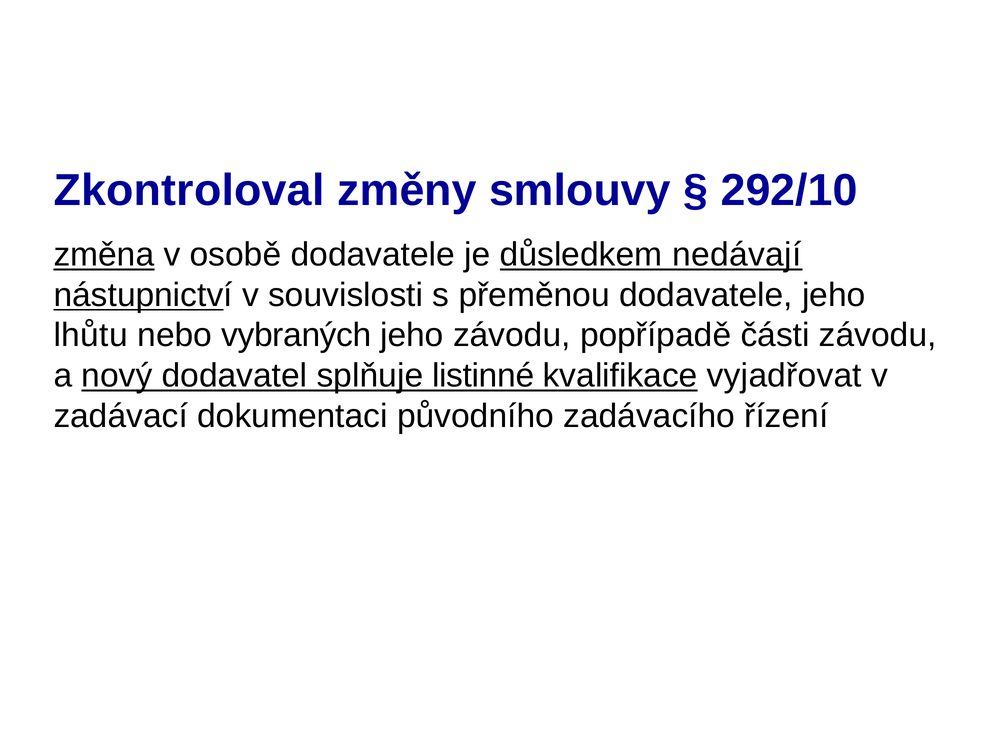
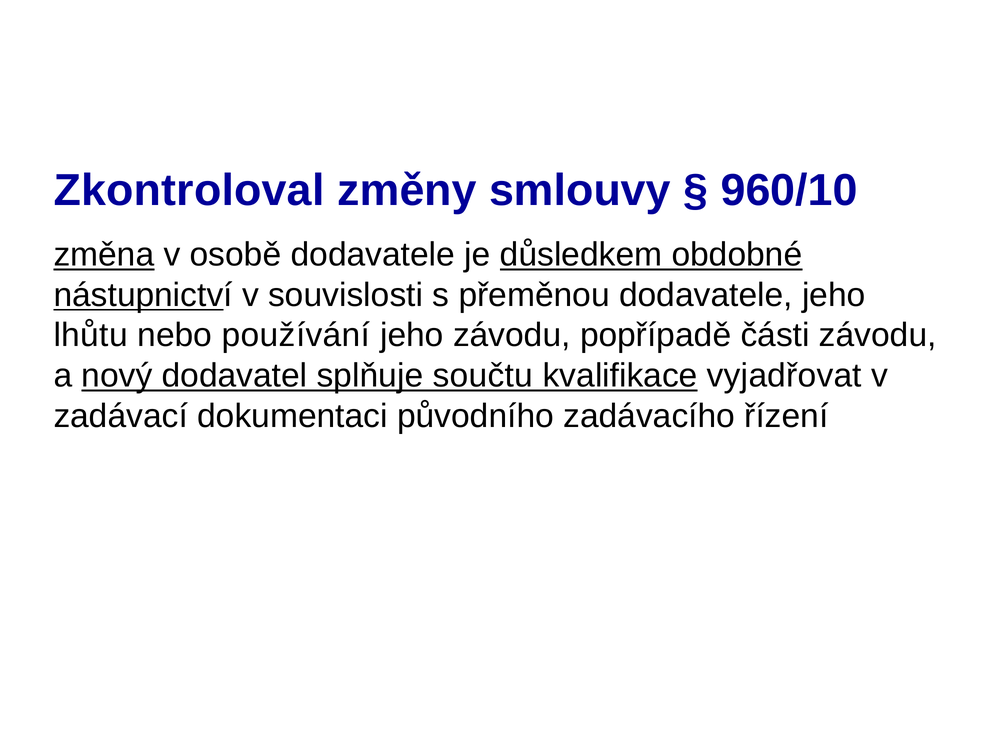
292/10: 292/10 -> 960/10
nedávají: nedávají -> obdobné
vybraných: vybraných -> používání
listinné: listinné -> součtu
